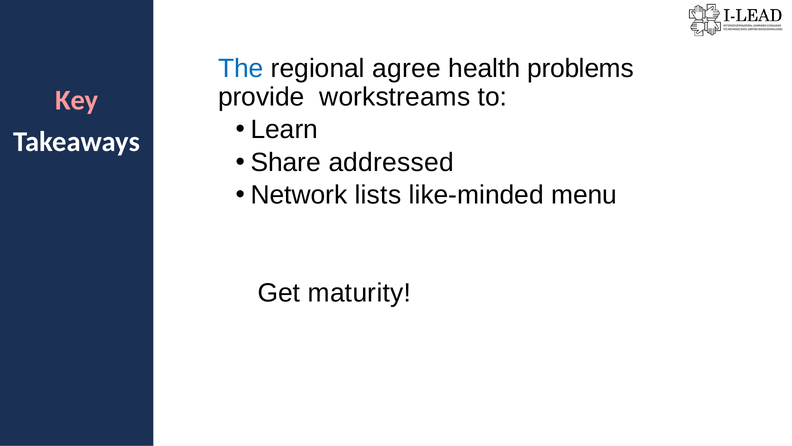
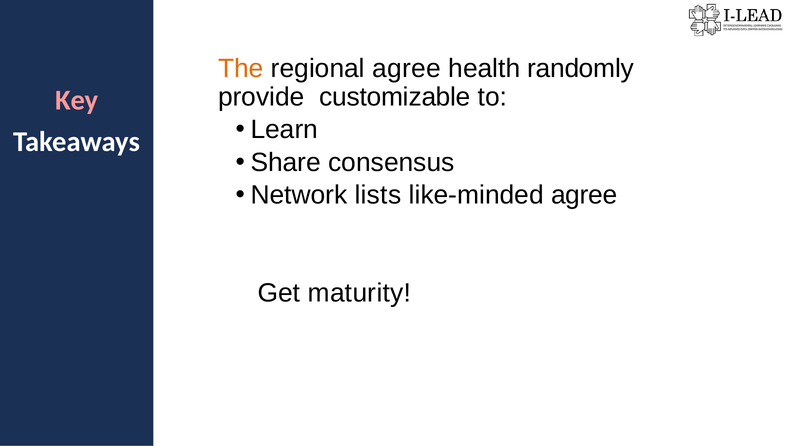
The colour: blue -> orange
problems: problems -> randomly
workstreams: workstreams -> customizable
addressed: addressed -> consensus
like-minded menu: menu -> agree
